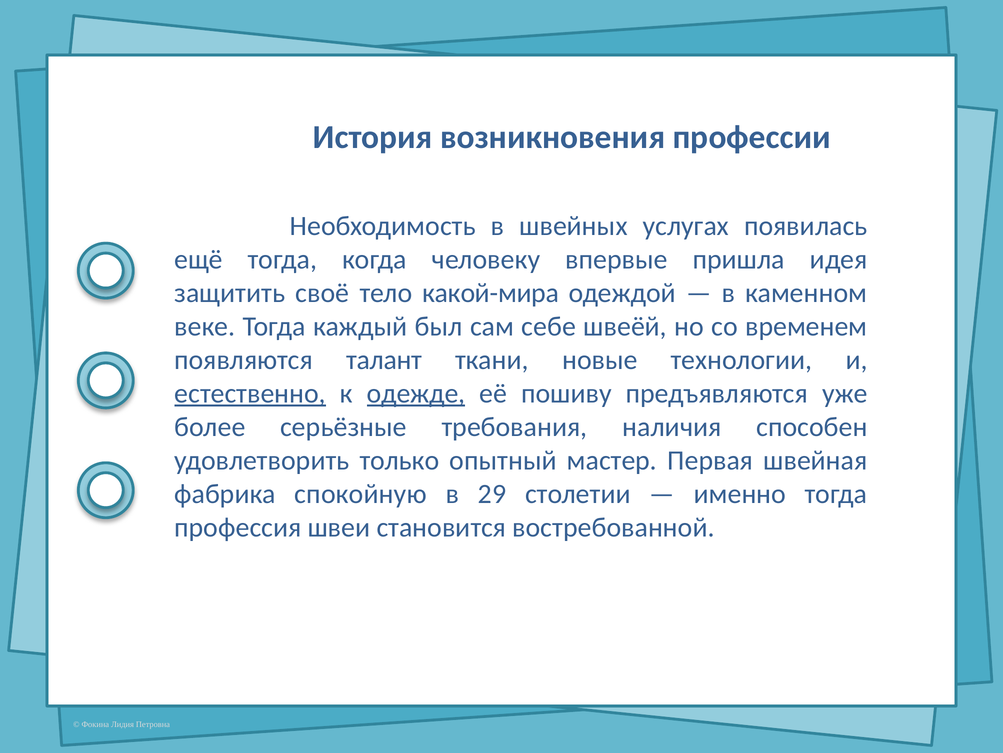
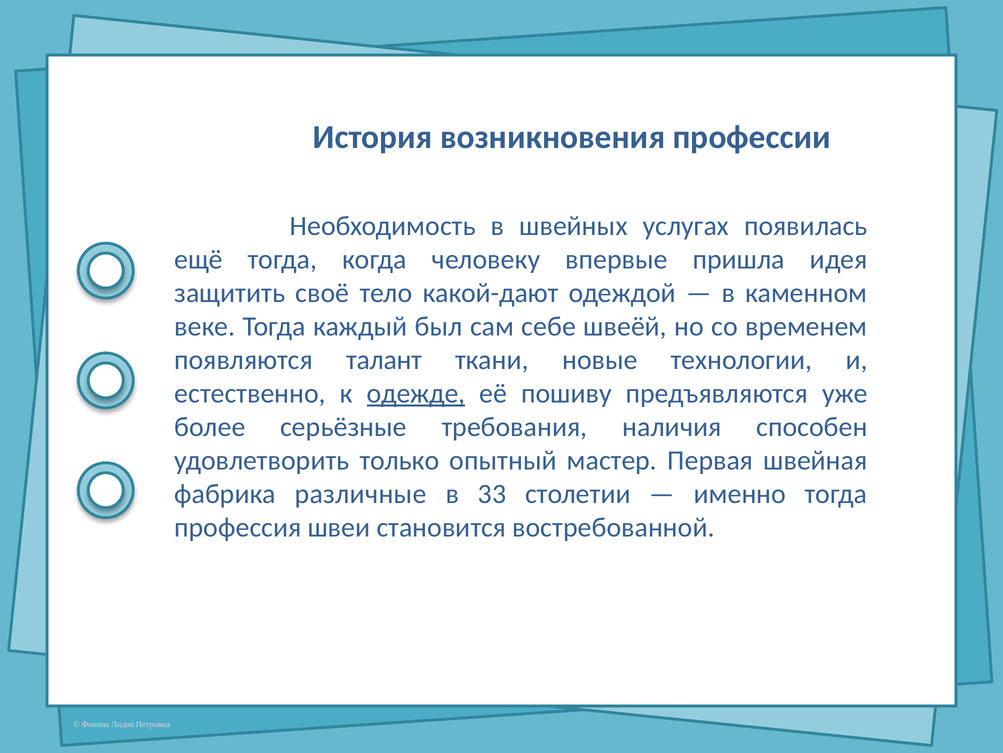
какой-мира: какой-мира -> какой-дают
естественно underline: present -> none
спокойную: спокойную -> различные
29: 29 -> 33
